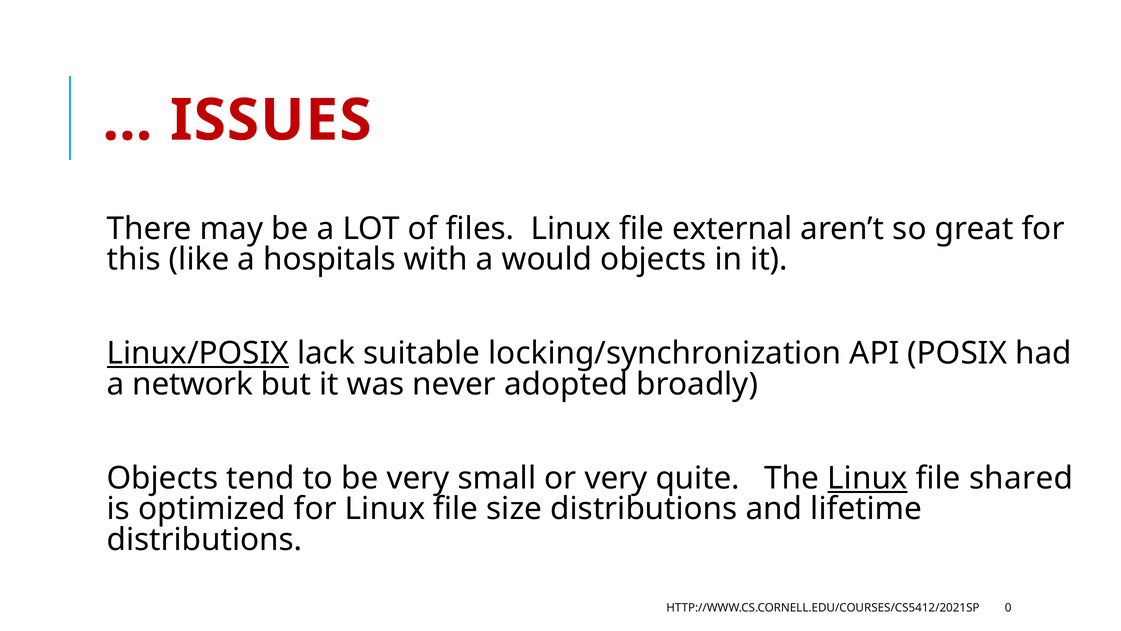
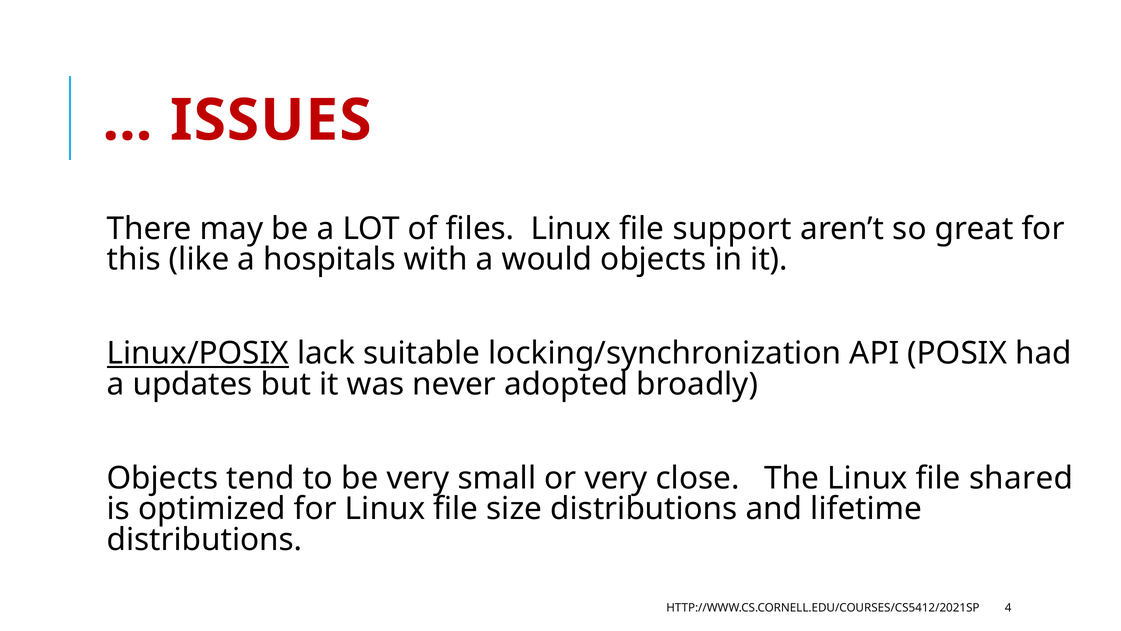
external: external -> support
network: network -> updates
quite: quite -> close
Linux at (868, 478) underline: present -> none
0: 0 -> 4
